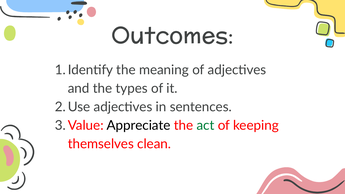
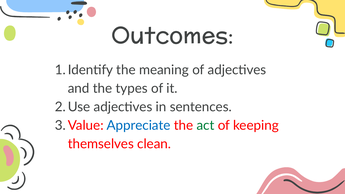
Appreciate colour: black -> blue
